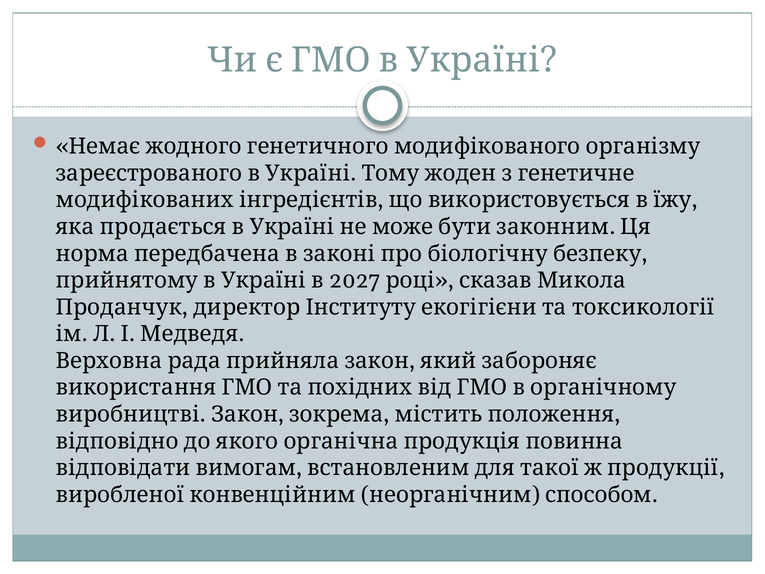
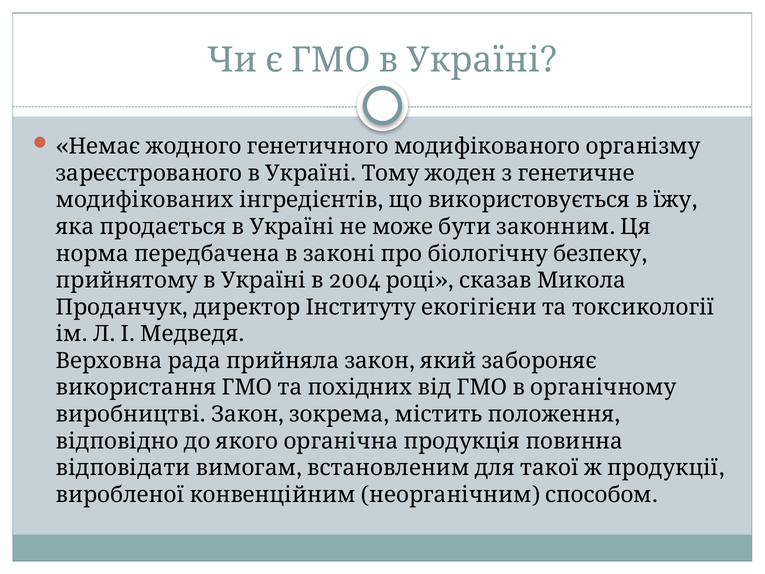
2027: 2027 -> 2004
